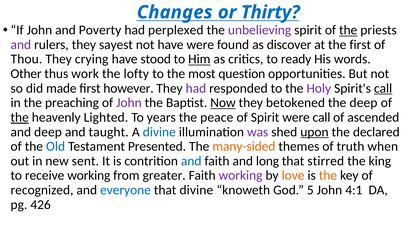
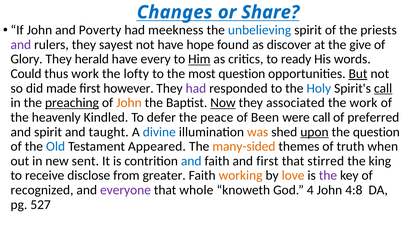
Thirty: Thirty -> Share
perplexed: perplexed -> meekness
unbelieving colour: purple -> blue
the at (348, 30) underline: present -> none
have were: were -> hope
the first: first -> give
Thou: Thou -> Glory
crying: crying -> herald
stood: stood -> every
Other: Other -> Could
But underline: none -> present
Holy colour: purple -> blue
preaching underline: none -> present
John at (129, 103) colour: purple -> orange
betokened: betokened -> associated
the deep: deep -> work
the at (20, 117) underline: present -> none
Lighted: Lighted -> Kindled
years: years -> defer
of Spirit: Spirit -> Been
ascended: ascended -> preferred
and deep: deep -> spirit
was colour: purple -> orange
the declared: declared -> question
Presented: Presented -> Appeared
and long: long -> first
receive working: working -> disclose
working at (241, 175) colour: purple -> orange
the at (328, 175) colour: orange -> purple
everyone colour: blue -> purple
that divine: divine -> whole
5: 5 -> 4
4:1: 4:1 -> 4:8
426: 426 -> 527
